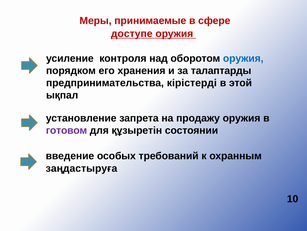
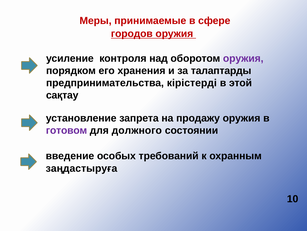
доступе: доступе -> городов
оружия at (243, 58) colour: blue -> purple
ықпал: ықпал -> сақтау
құзыретін: құзыретін -> должного
